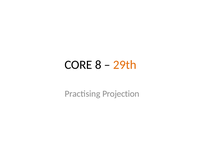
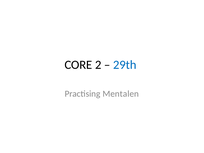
8: 8 -> 2
29th colour: orange -> blue
Projection: Projection -> Mentalen
